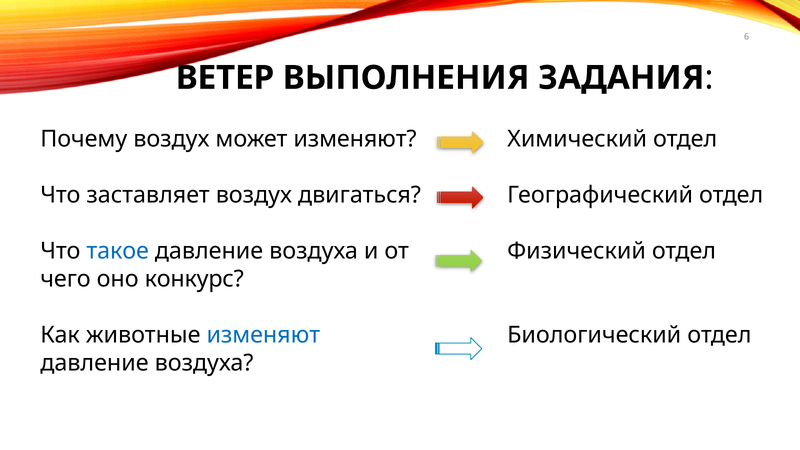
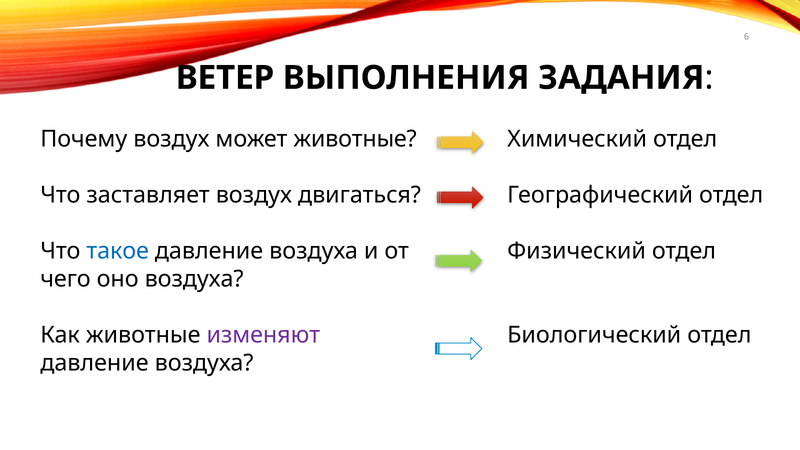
может изменяют: изменяют -> животные
оно конкурс: конкурс -> воздуха
изменяют at (263, 335) colour: blue -> purple
